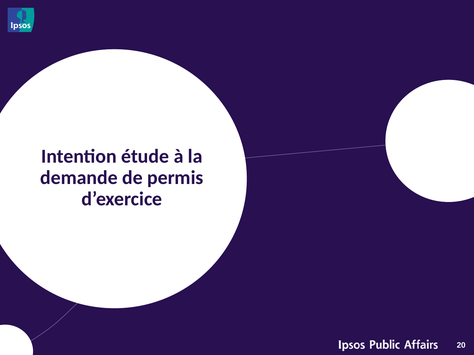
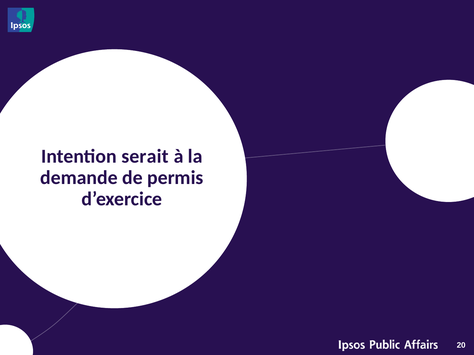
étude: étude -> serait
